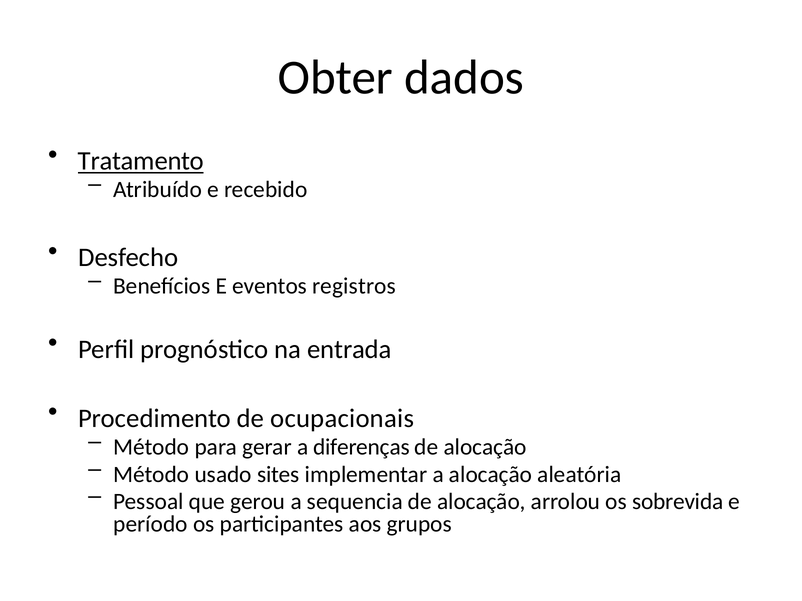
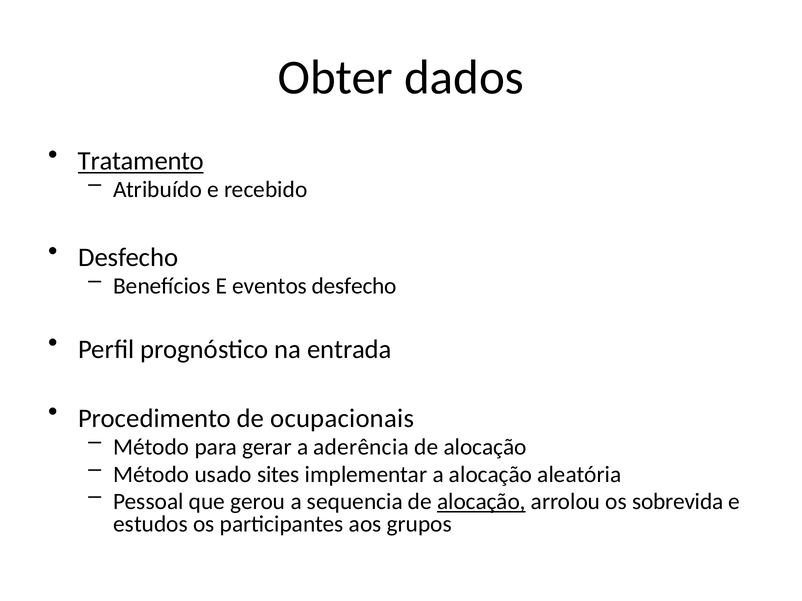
eventos registros: registros -> desfecho
diferenças: diferenças -> aderência
alocação at (481, 502) underline: none -> present
período: período -> estudos
